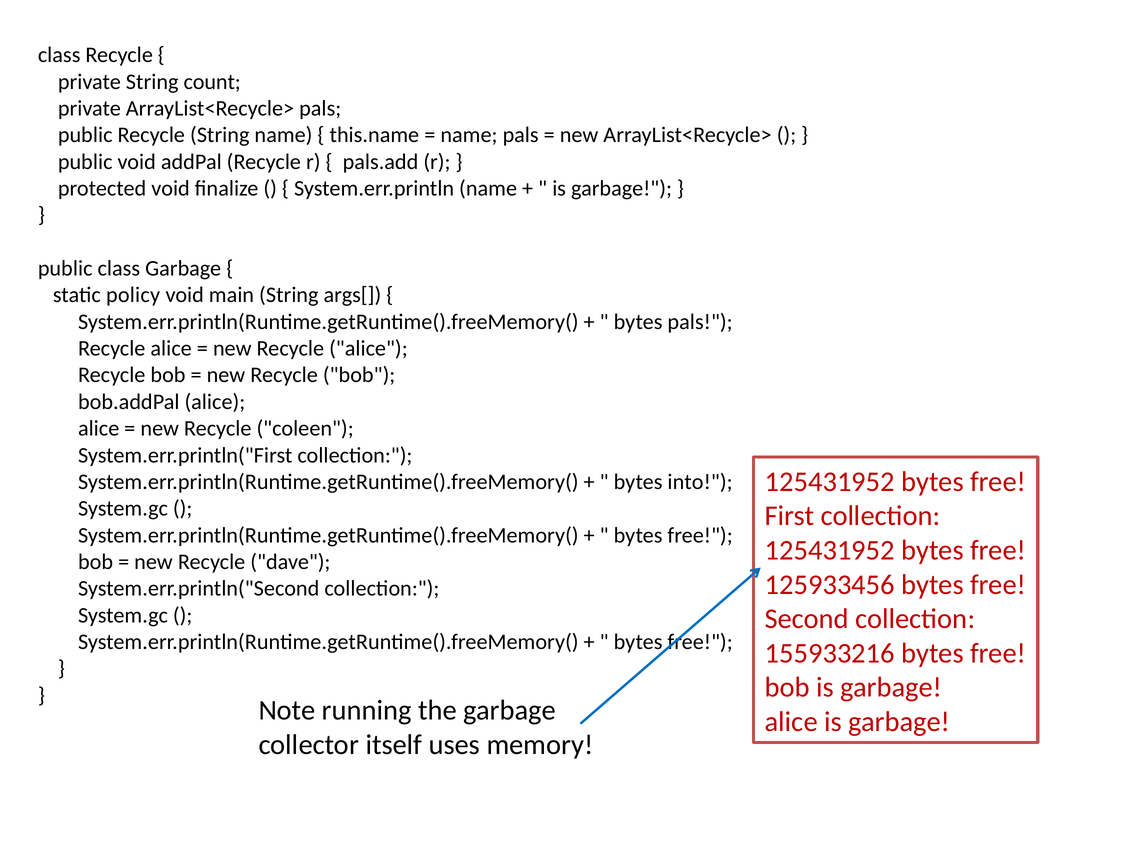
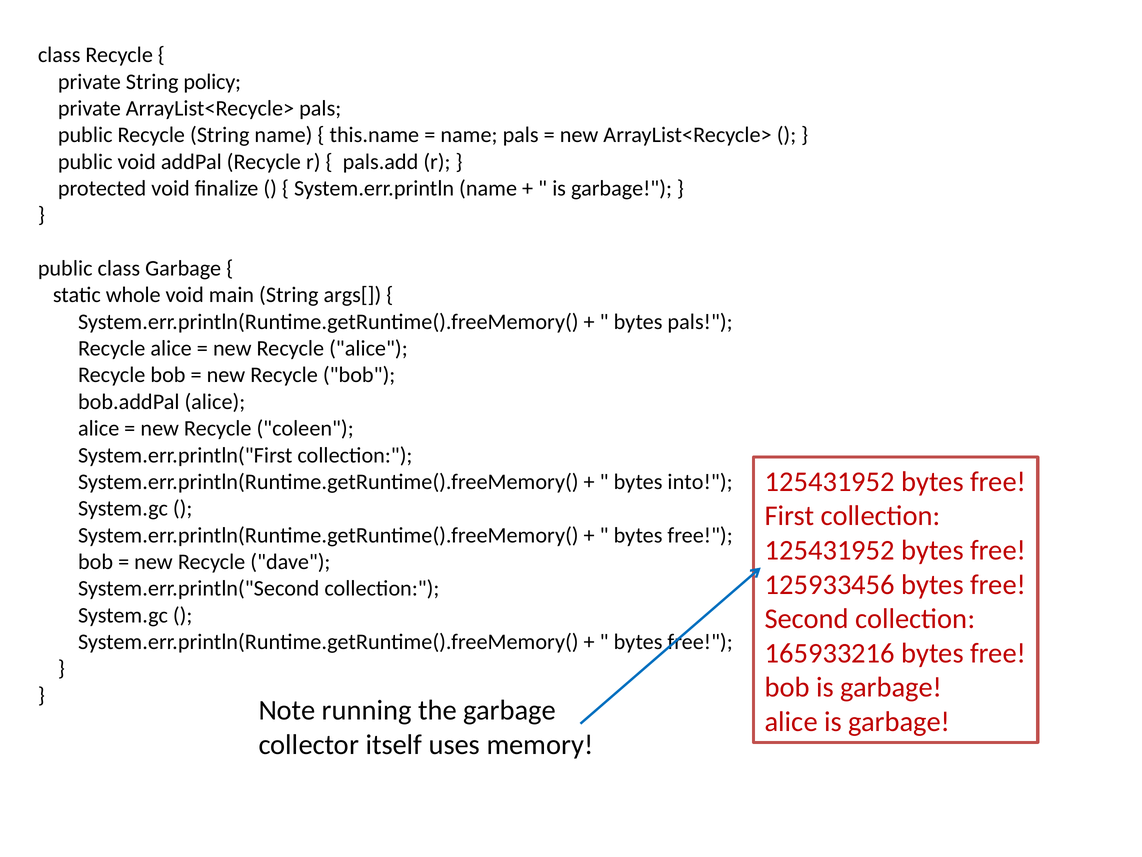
count: count -> policy
policy: policy -> whole
155933216: 155933216 -> 165933216
